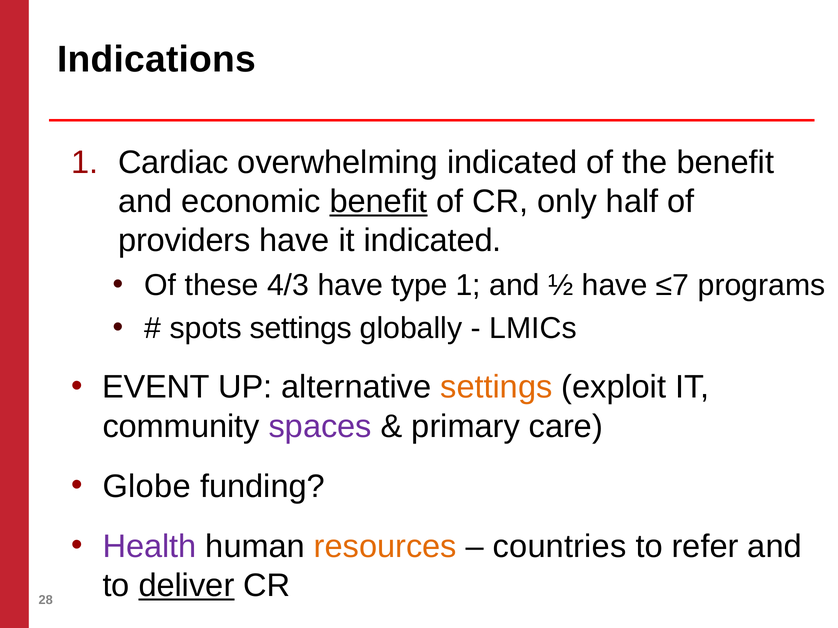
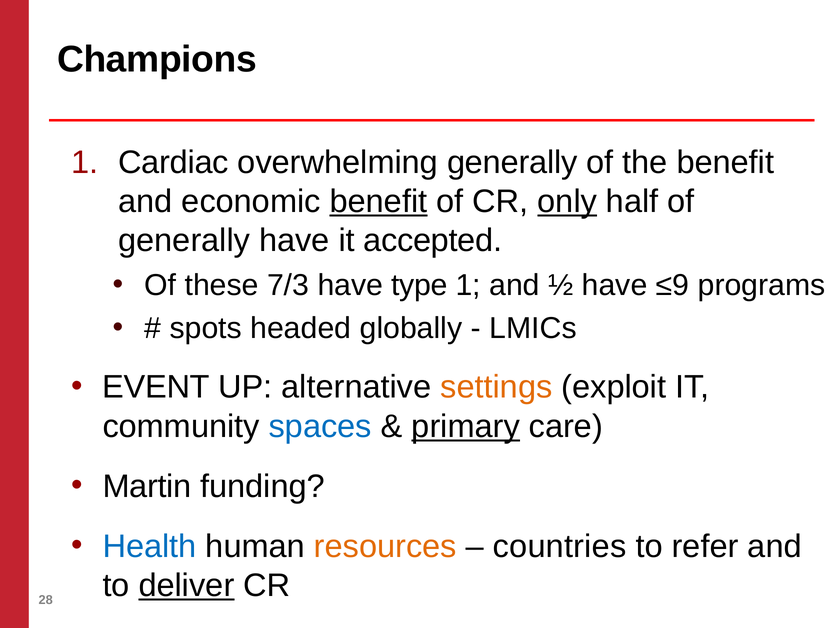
Indications: Indications -> Champions
overwhelming indicated: indicated -> generally
only underline: none -> present
providers at (184, 241): providers -> generally
it indicated: indicated -> accepted
4/3: 4/3 -> 7/3
≤7: ≤7 -> ≤9
spots settings: settings -> headed
spaces colour: purple -> blue
primary underline: none -> present
Globe: Globe -> Martin
Health colour: purple -> blue
